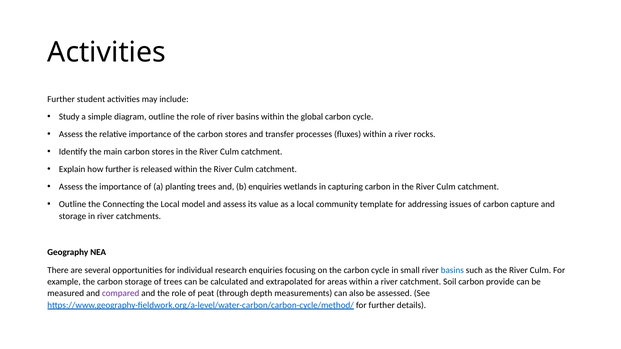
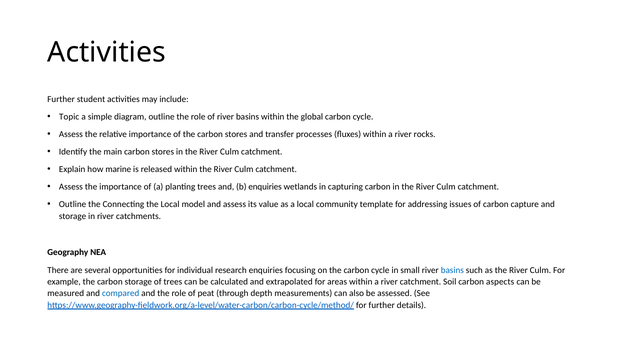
Study: Study -> Topic
how further: further -> marine
provide: provide -> aspects
compared colour: purple -> blue
